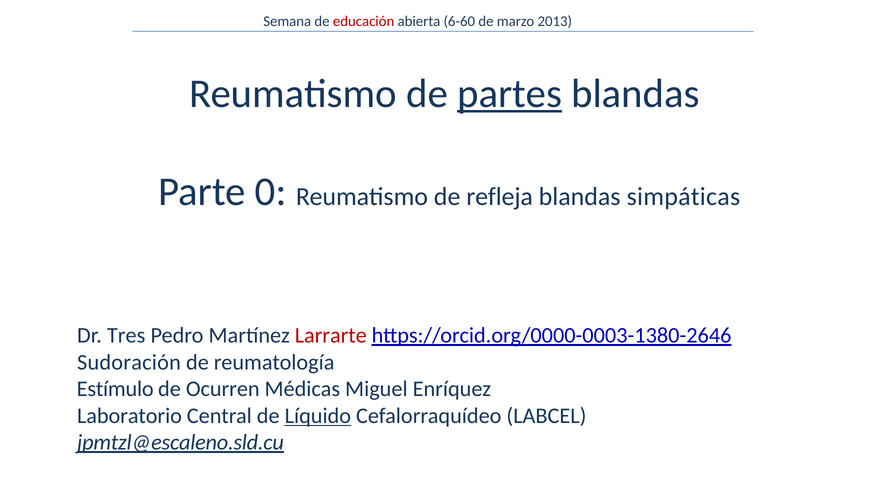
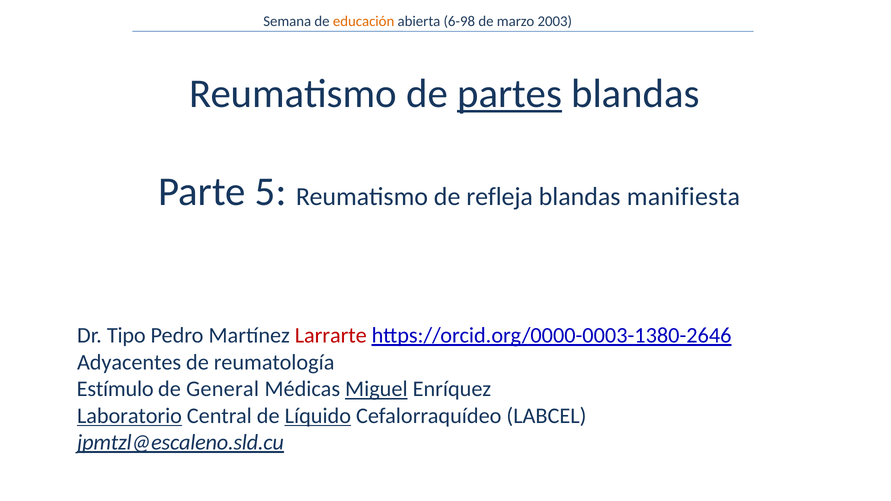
educación colour: red -> orange
6-60: 6-60 -> 6-98
2013: 2013 -> 2003
0: 0 -> 5
simpáticas: simpáticas -> manifiesta
Tres: Tres -> Tipo
Sudoración: Sudoración -> Adyacentes
Ocurren: Ocurren -> General
Miguel underline: none -> present
Laboratorio underline: none -> present
